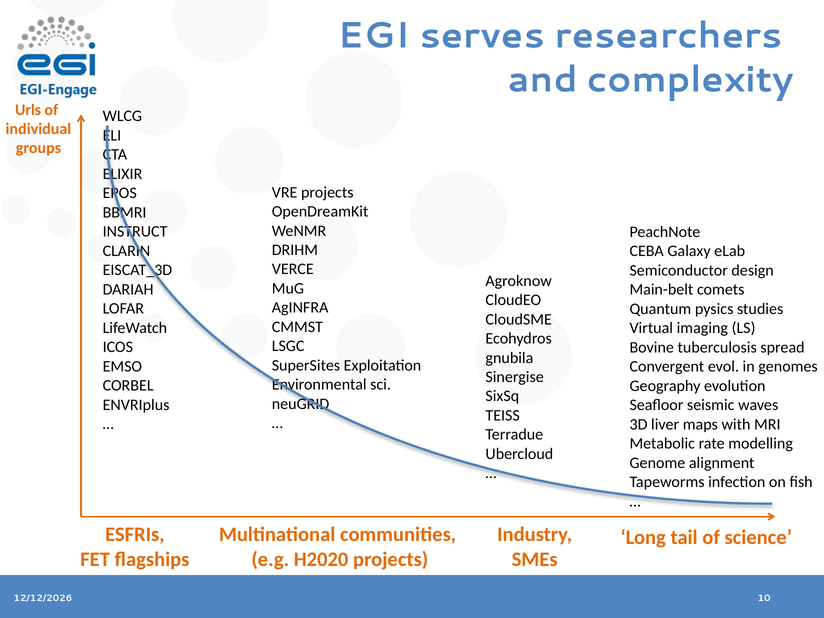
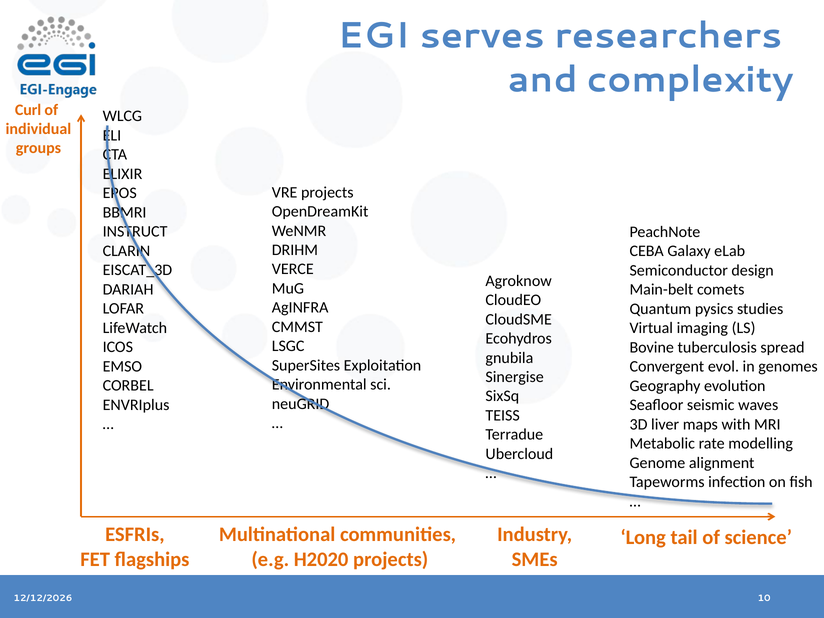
Urls: Urls -> Curl
